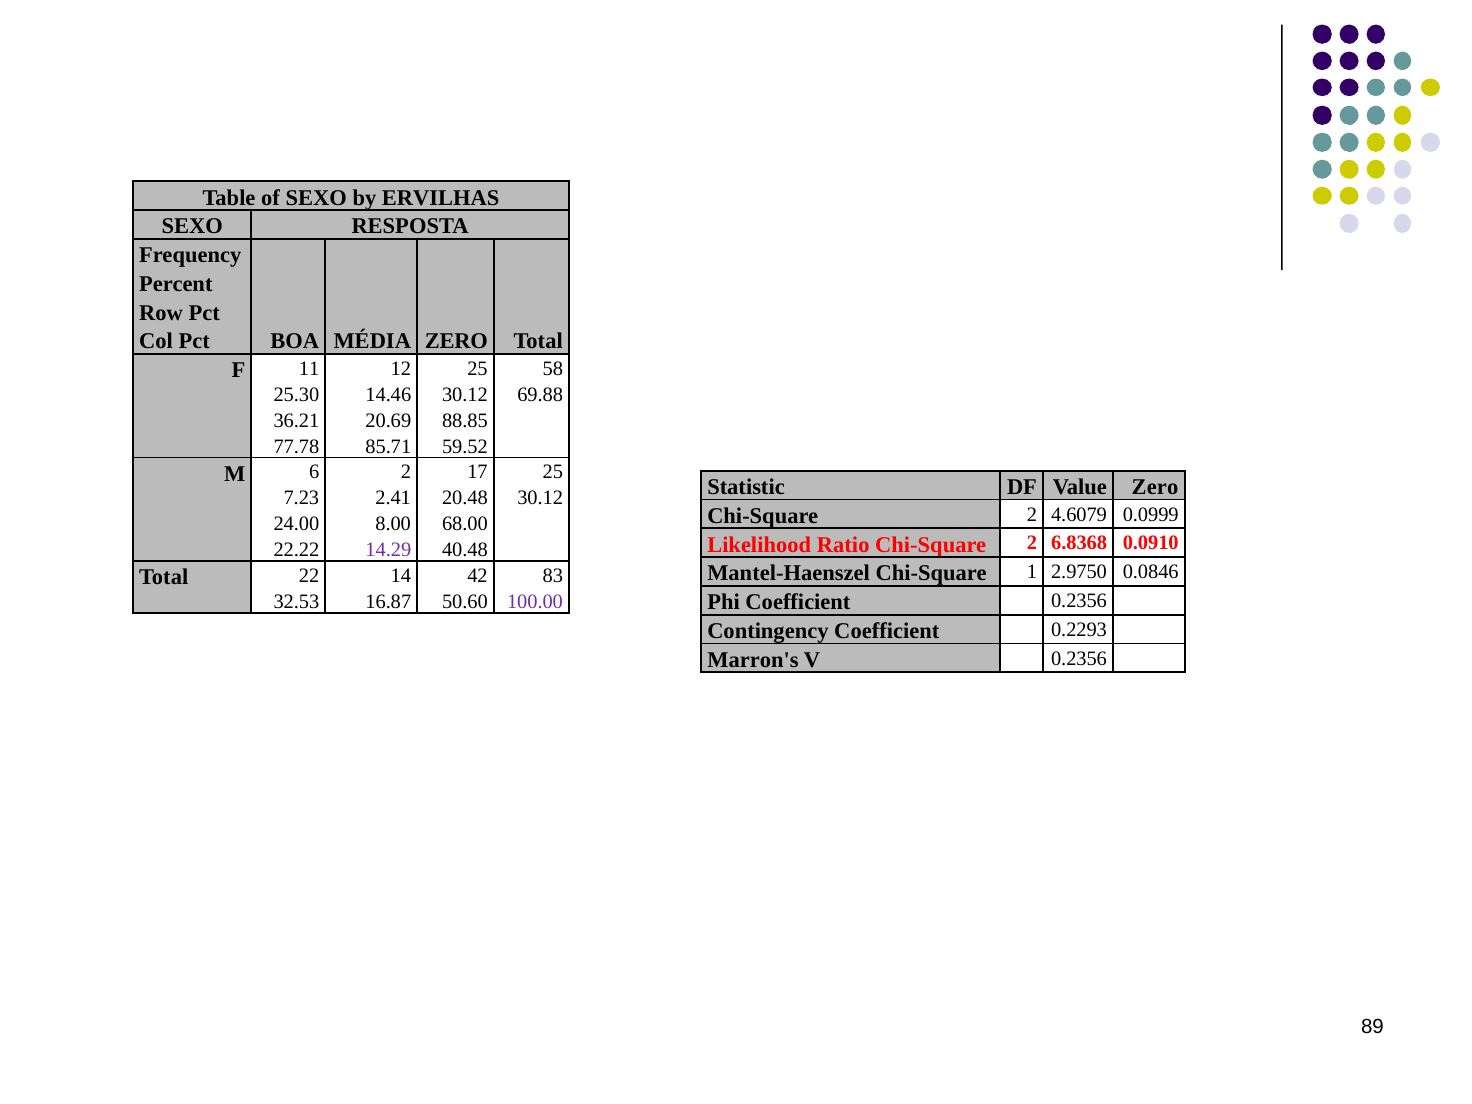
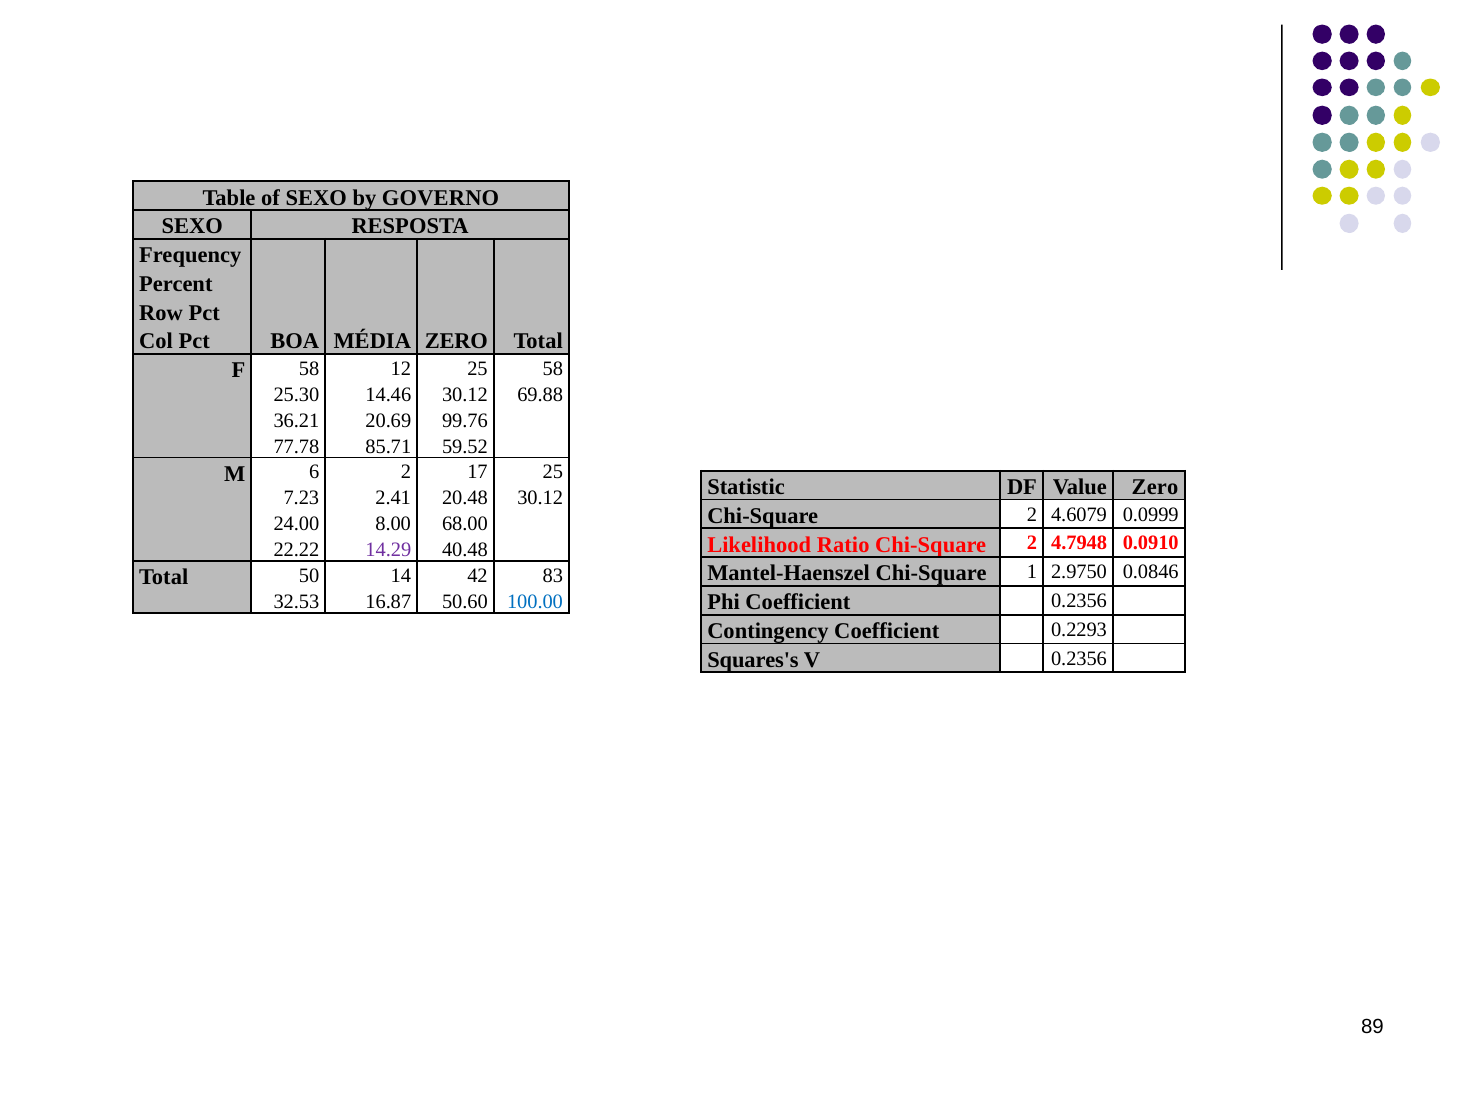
ERVILHAS: ERVILHAS -> GOVERNO
F 11: 11 -> 58
88.85: 88.85 -> 99.76
6.8368: 6.8368 -> 4.7948
22: 22 -> 50
100.00 colour: purple -> blue
Marron's: Marron's -> Squares's
